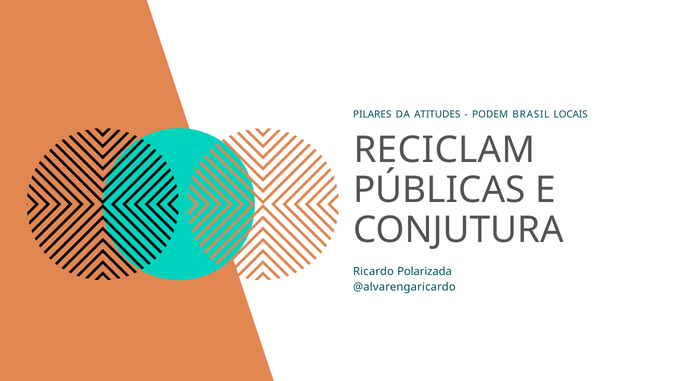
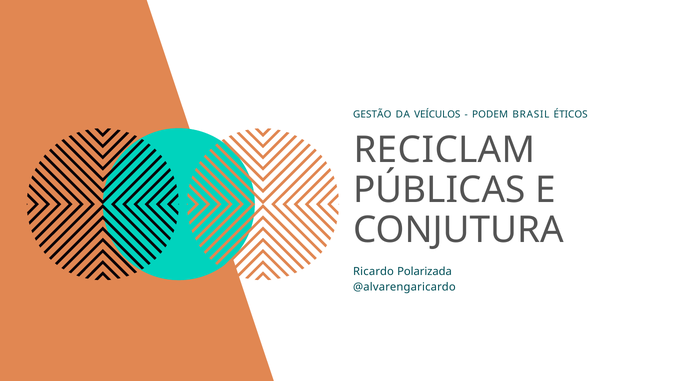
PILARES: PILARES -> GESTÃO
ATITUDES: ATITUDES -> VEÍCULOS
LOCAIS: LOCAIS -> ÉTICOS
